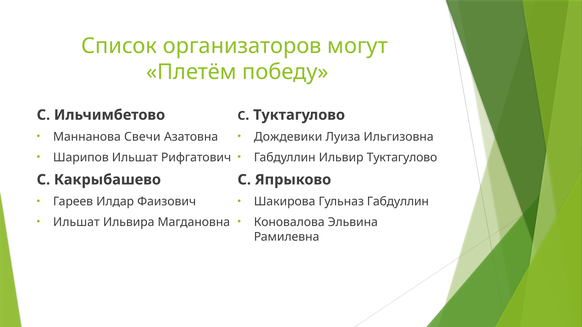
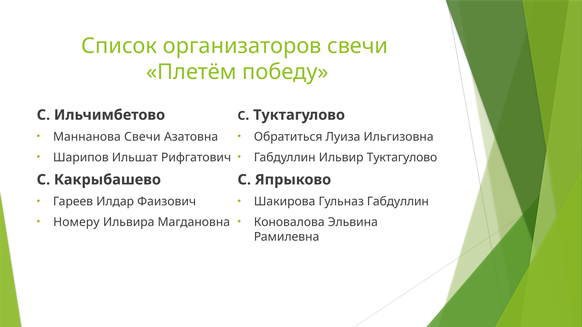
организаторов могут: могут -> свечи
Дождевики: Дождевики -> Обратиться
Ильшат at (76, 222): Ильшат -> Номеру
